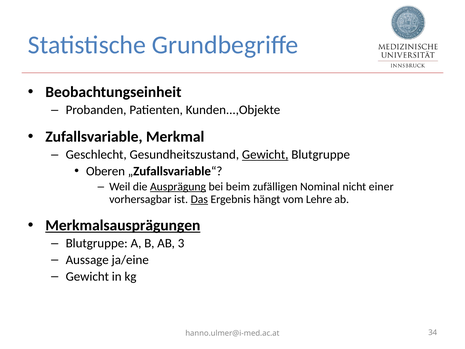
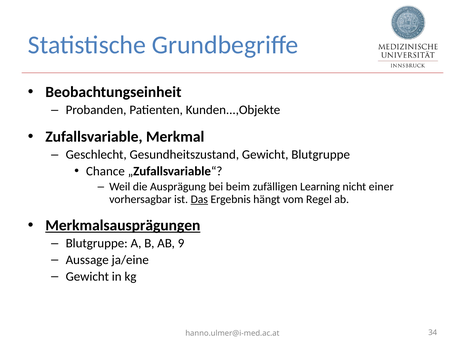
Gewicht at (265, 155) underline: present -> none
Oberen: Oberen -> Chance
Ausprägung underline: present -> none
Nominal: Nominal -> Learning
Lehre: Lehre -> Regel
3: 3 -> 9
